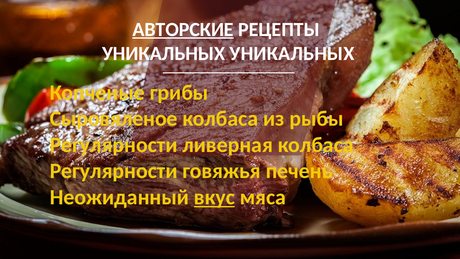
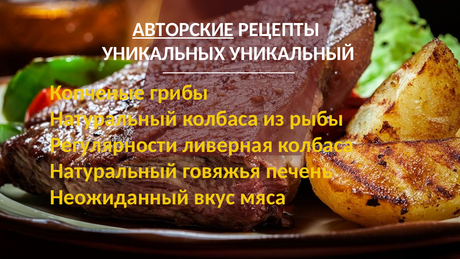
УНИКАЛЬНЫХ УНИКАЛЬНЫХ: УНИКАЛЬНЫХ -> УНИКАЛЬНЫЙ
Сыровяленое at (114, 119): Сыровяленое -> Натуральный
Регулярности at (114, 171): Регулярности -> Натуральный
вкус underline: present -> none
